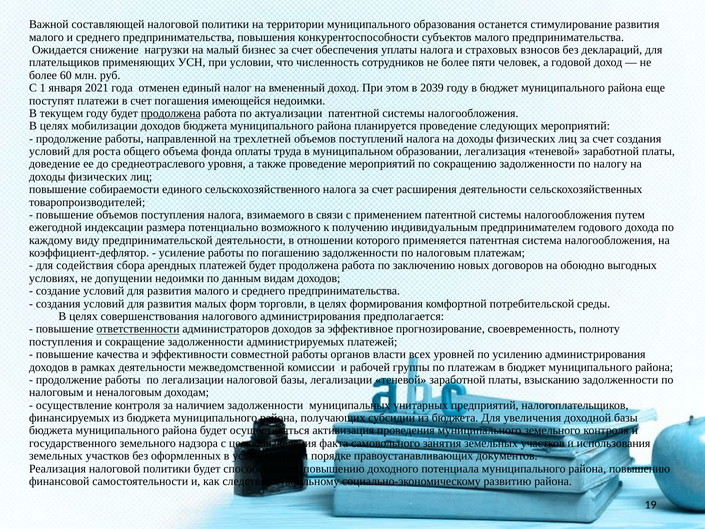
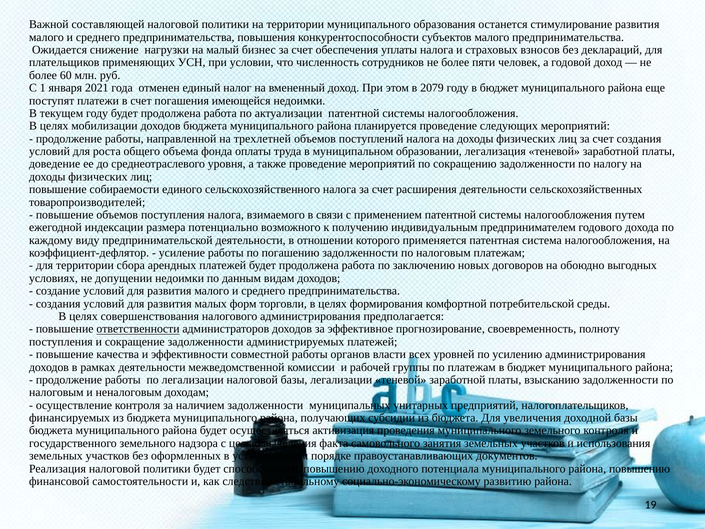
2039: 2039 -> 2079
продолжена at (171, 113) underline: present -> none
для содействия: содействия -> территории
